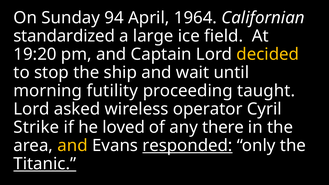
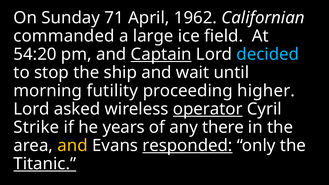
94: 94 -> 71
1964: 1964 -> 1962
standardized: standardized -> commanded
19:20: 19:20 -> 54:20
Captain underline: none -> present
decided colour: yellow -> light blue
taught: taught -> higher
operator underline: none -> present
loved: loved -> years
